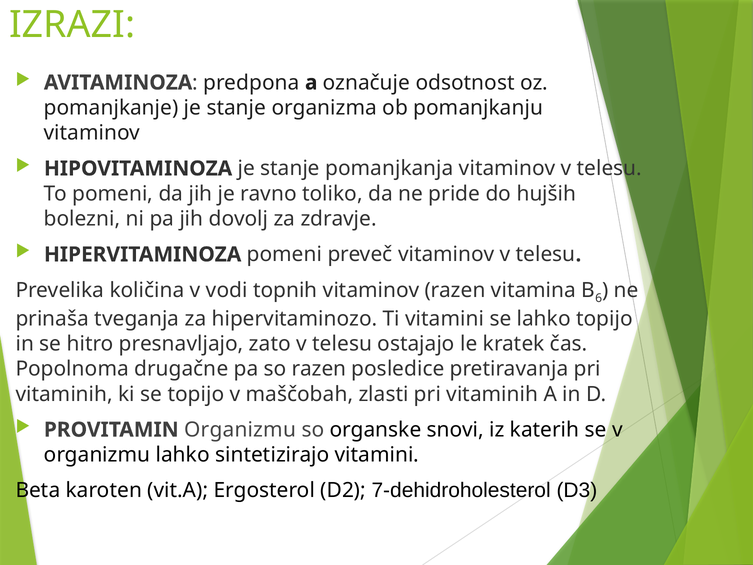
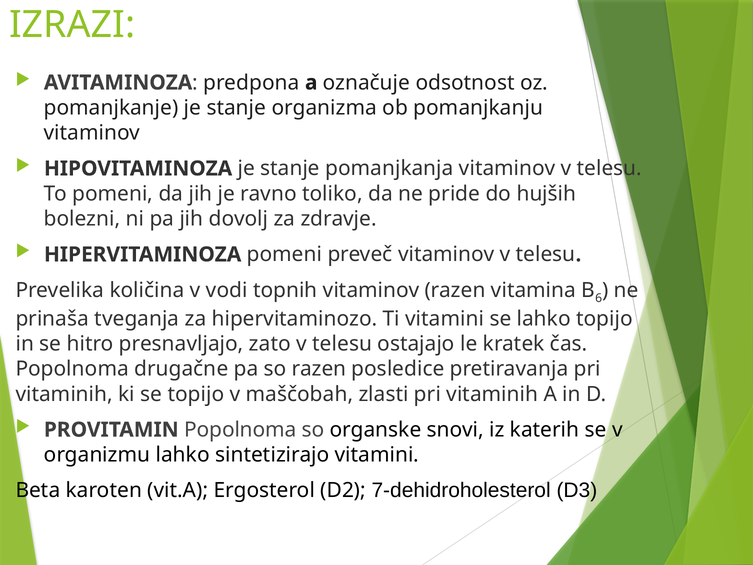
PROVITAMIN Organizmu: Organizmu -> Popolnoma
